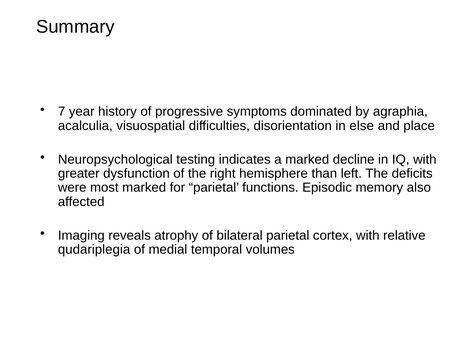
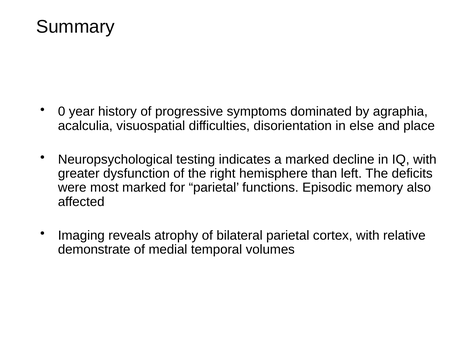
7: 7 -> 0
qudariplegia: qudariplegia -> demonstrate
